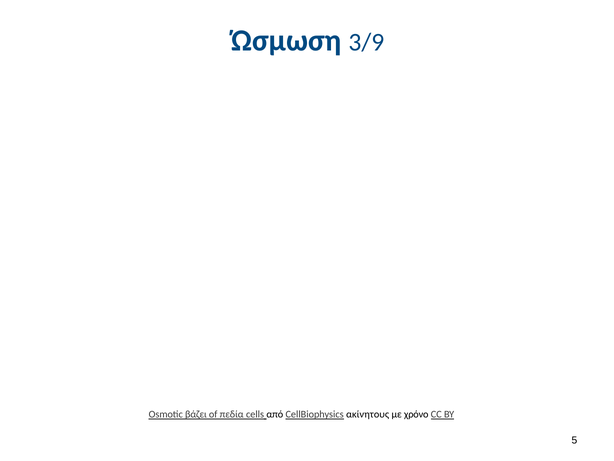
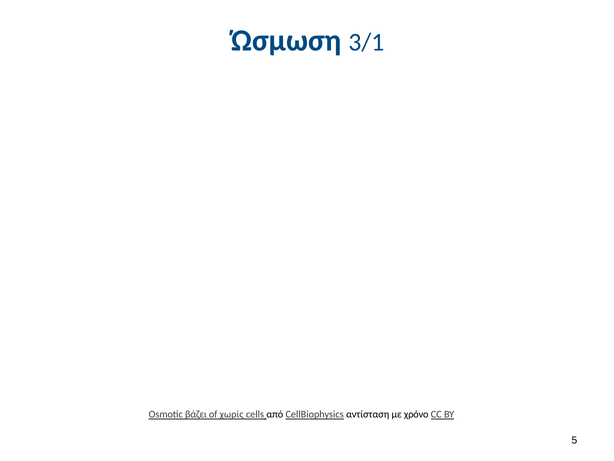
3/9: 3/9 -> 3/1
πεδία: πεδία -> χωρίς
ακίνητους: ακίνητους -> αντίσταση
